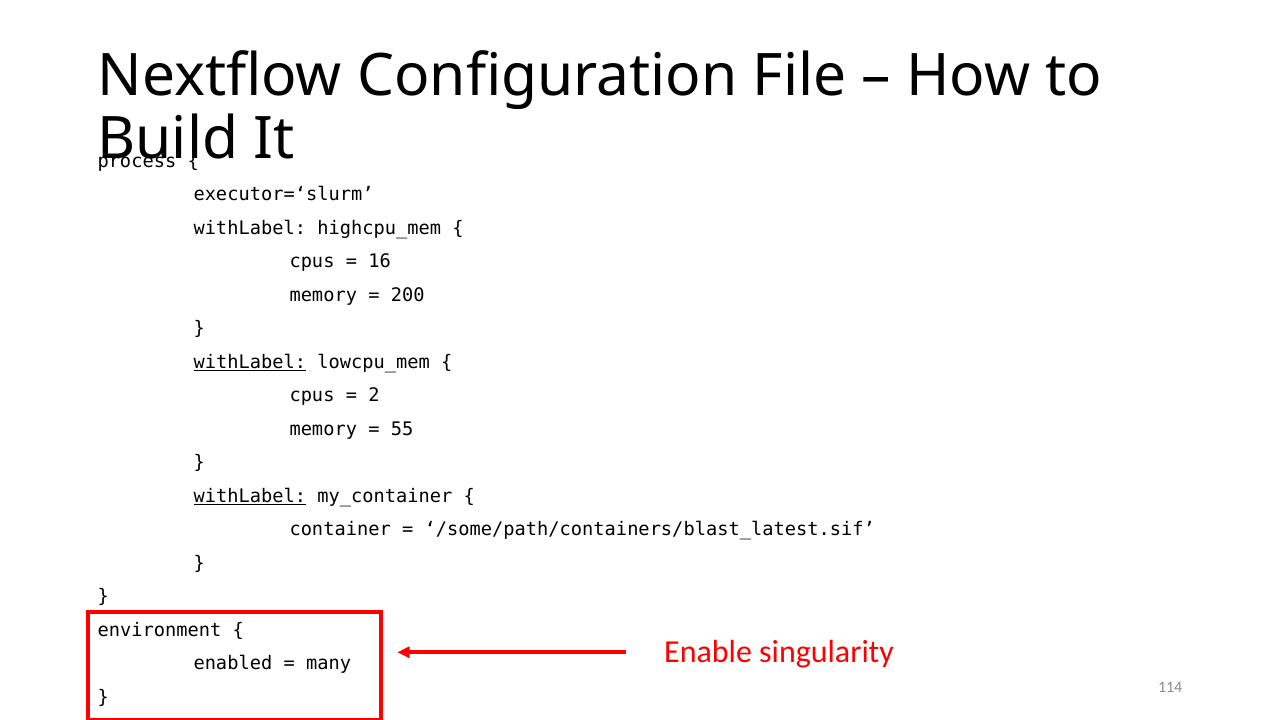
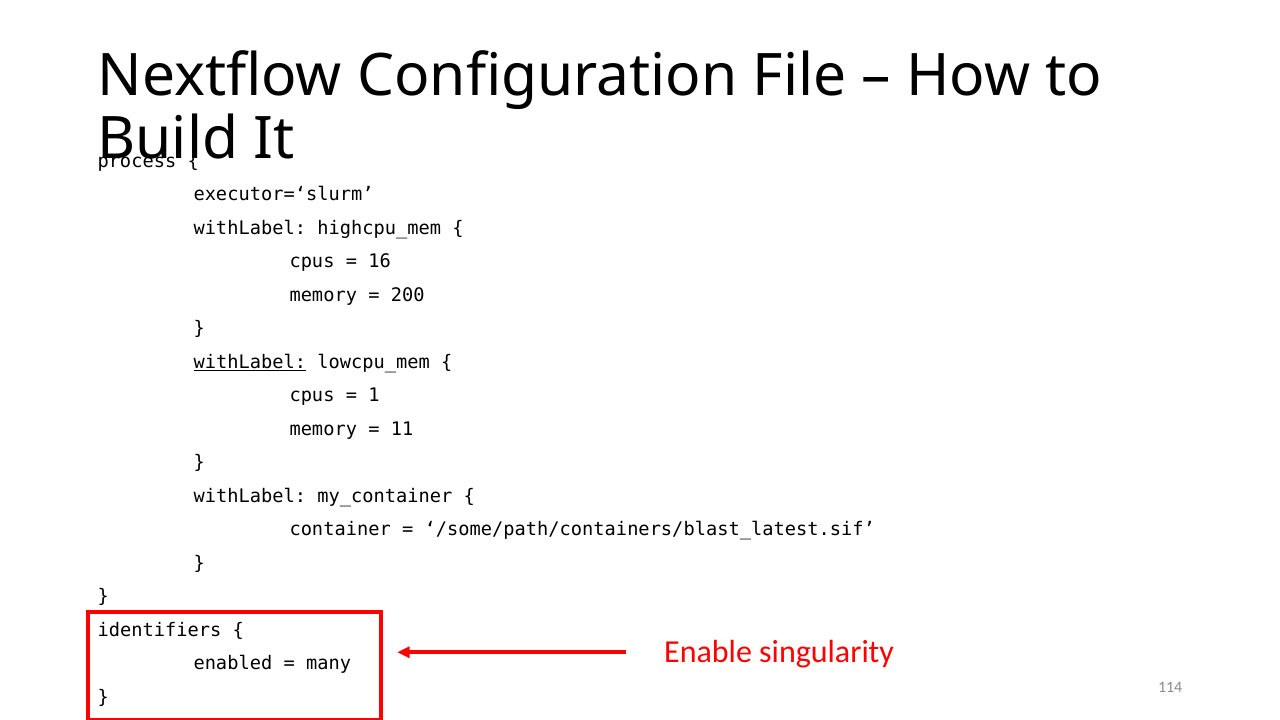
2: 2 -> 1
55: 55 -> 11
withLabel at (250, 496) underline: present -> none
environment: environment -> identifiers
